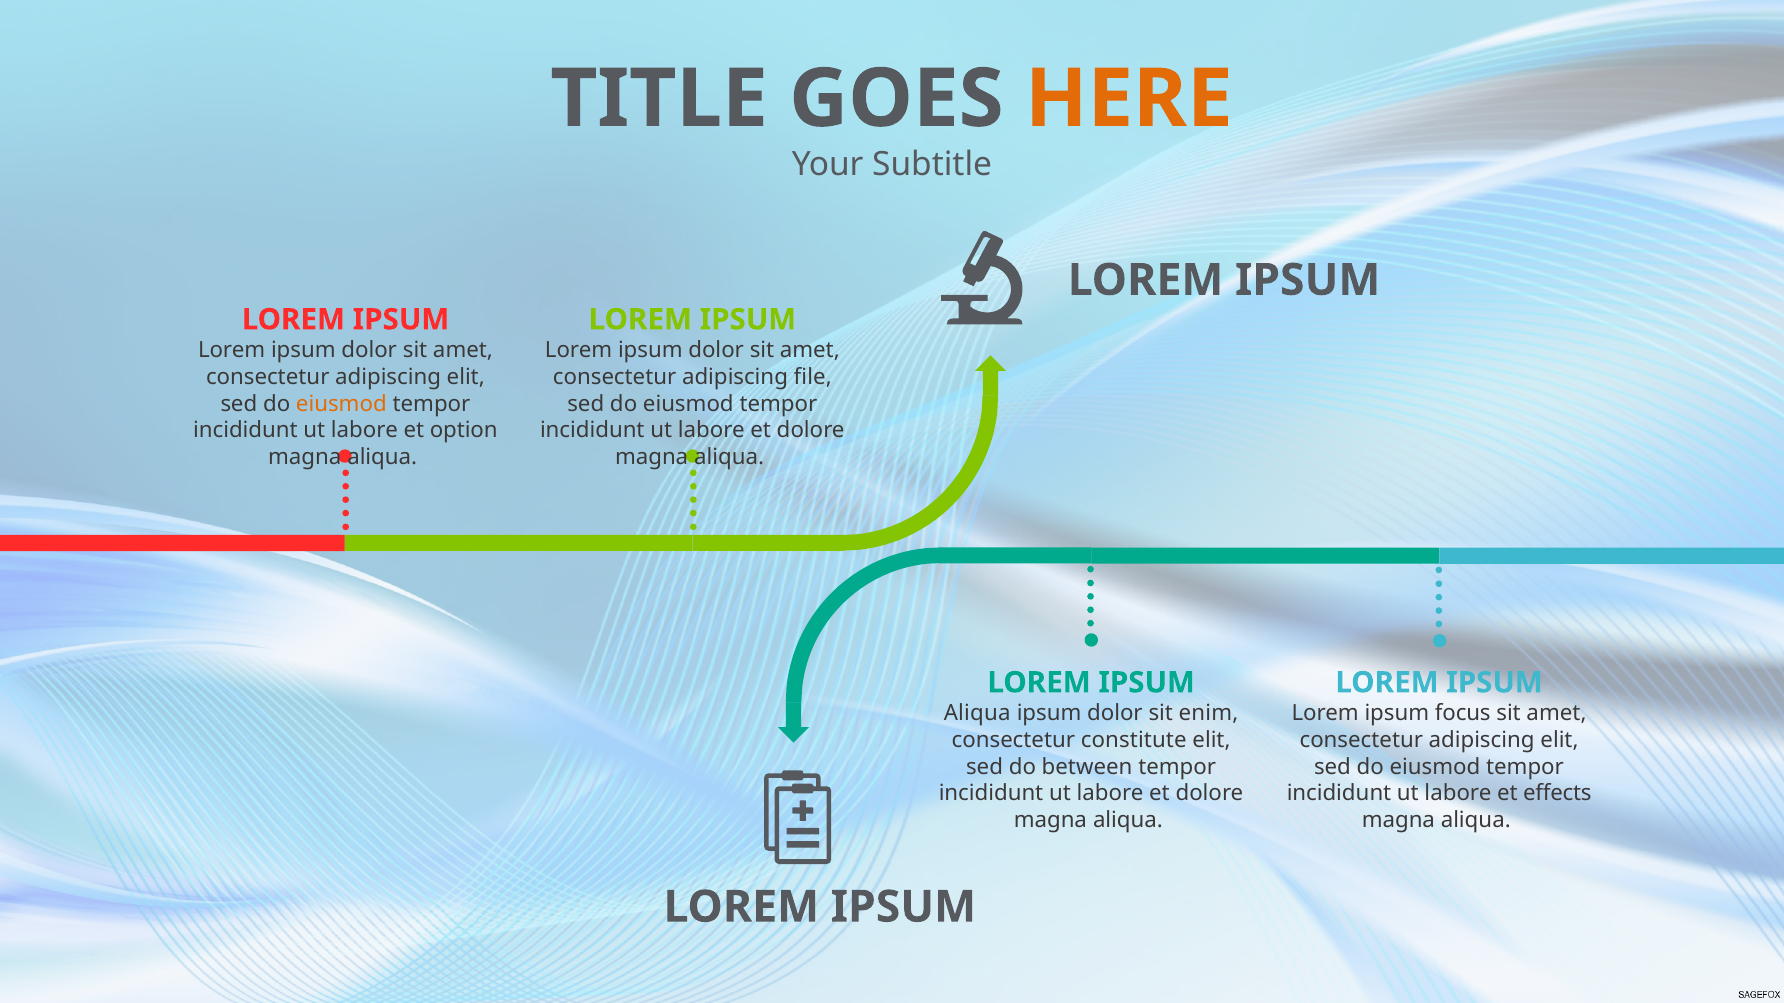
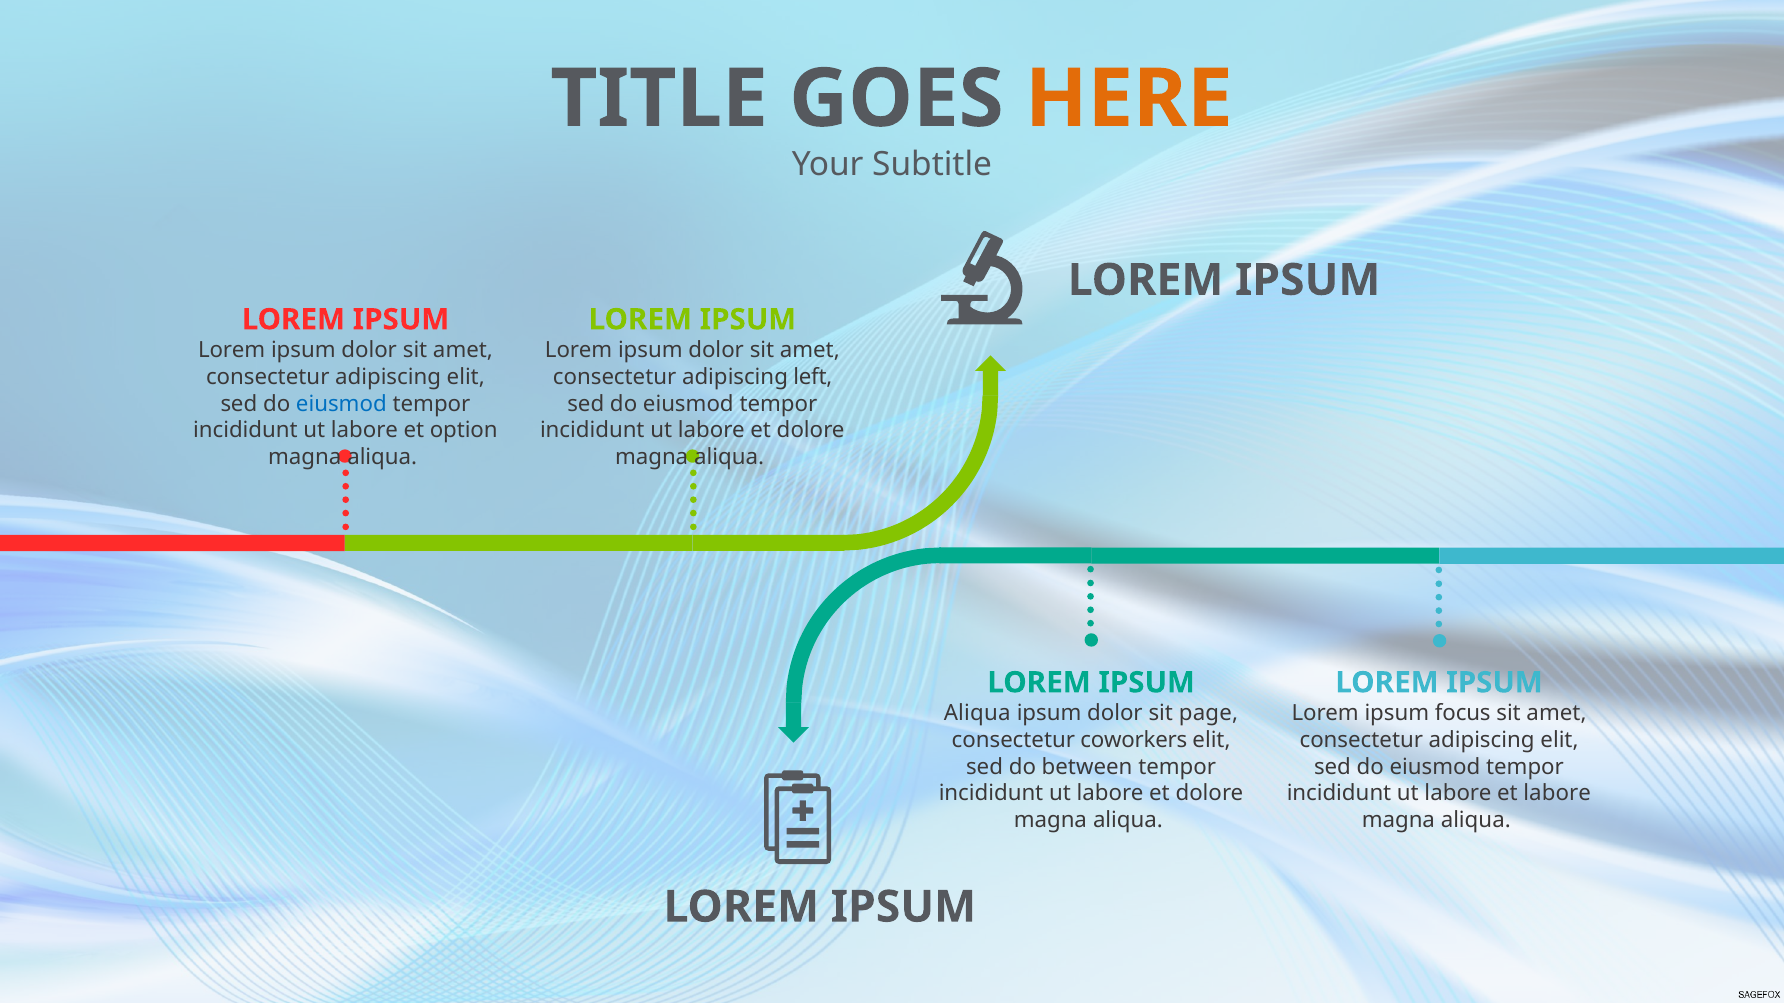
file: file -> left
eiusmod at (341, 404) colour: orange -> blue
enim: enim -> page
constitute: constitute -> coworkers
et effects: effects -> labore
